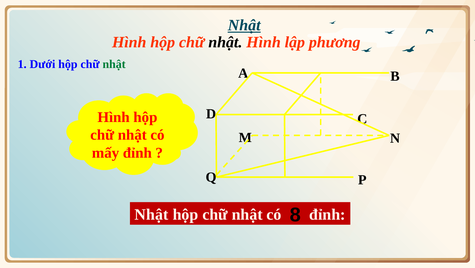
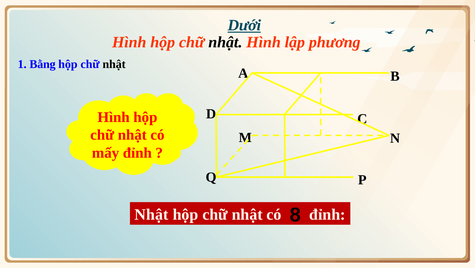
Nhật at (244, 25): Nhật -> Dưới
Dưới: Dưới -> Bằng
nhật at (114, 64) colour: green -> black
